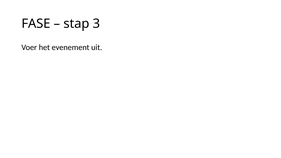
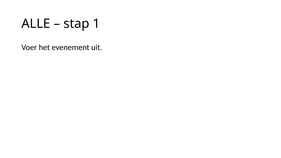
FASE: FASE -> ALLE
3: 3 -> 1
